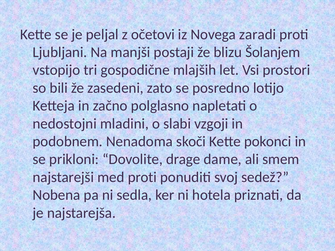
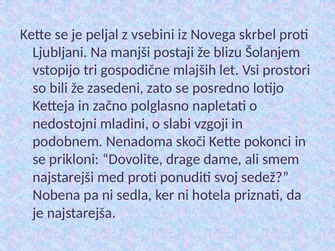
očetovi: očetovi -> vsebini
zaradi: zaradi -> skrbel
